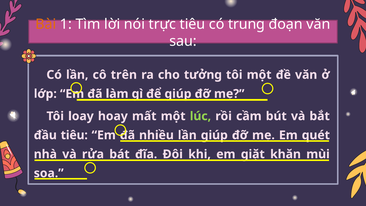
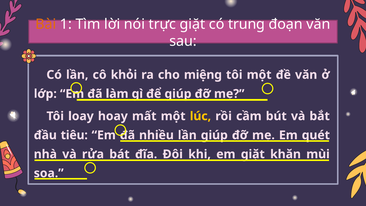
trực tiêu: tiêu -> giặt
trên: trên -> khỏi
tưởng: tưởng -> miệng
lúc colour: light green -> yellow
